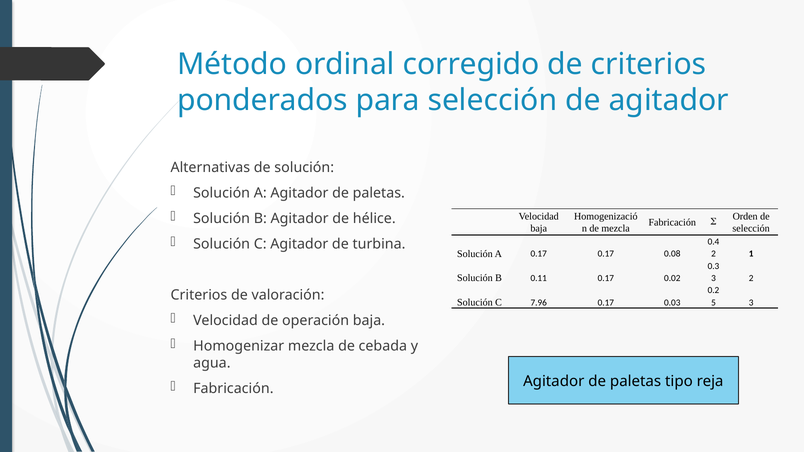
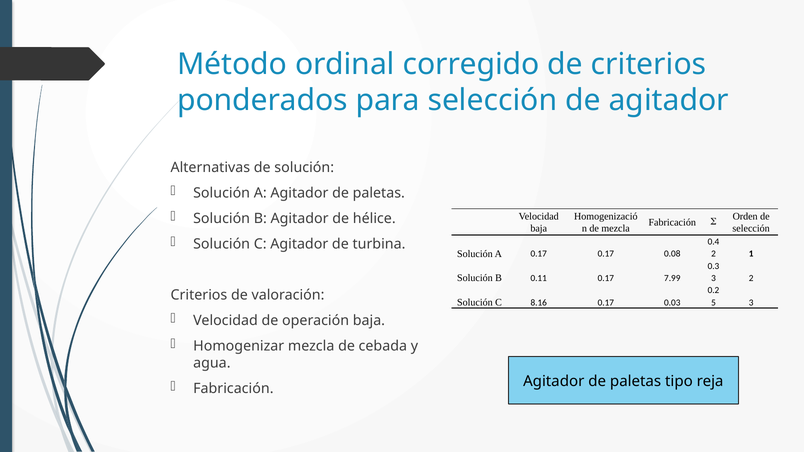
0.02: 0.02 -> 7.99
7.96: 7.96 -> 8.16
